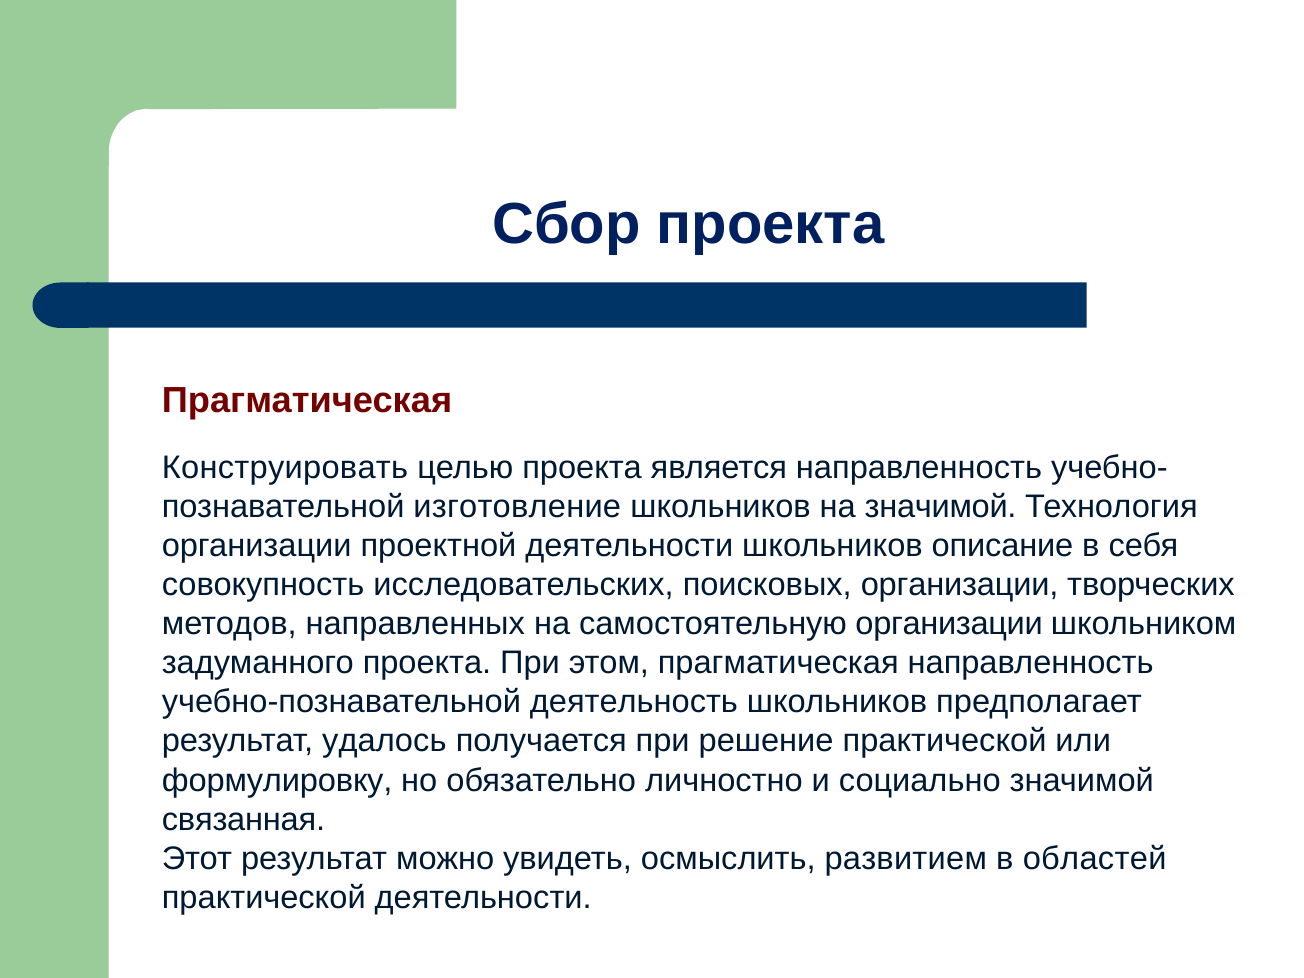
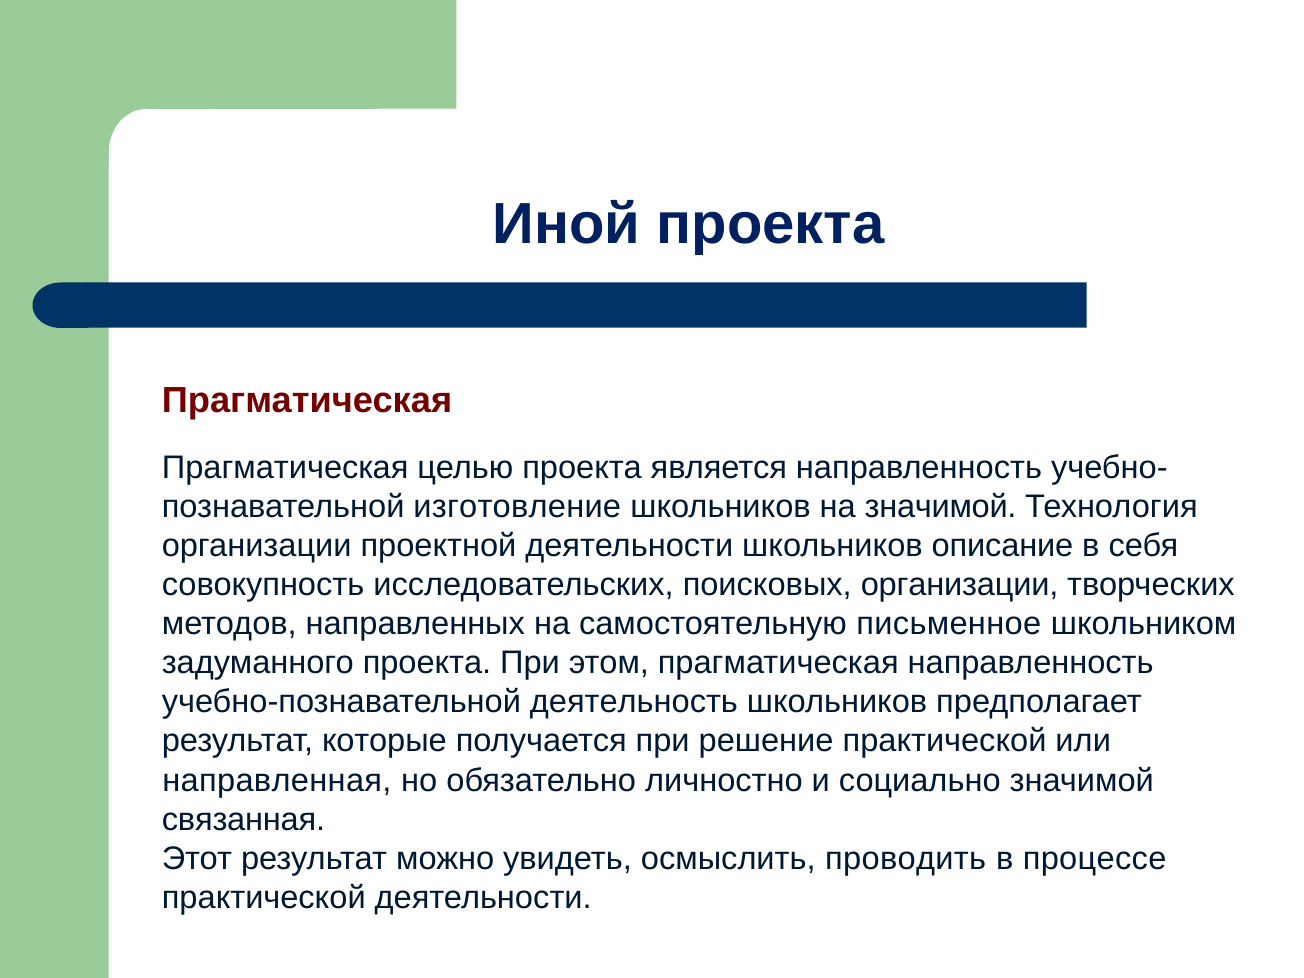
Сбор: Сбор -> Иной
Конструировать at (285, 467): Конструировать -> Прагматическая
самостоятельную организации: организации -> письменное
удалось: удалось -> которые
формулировку: формулировку -> направленная
развитием: развитием -> проводить
областей: областей -> процессе
